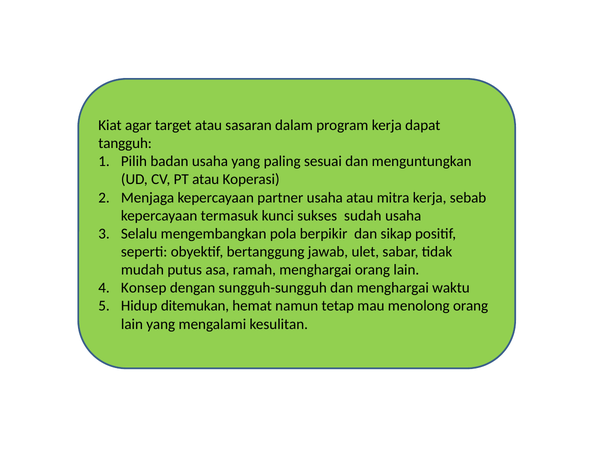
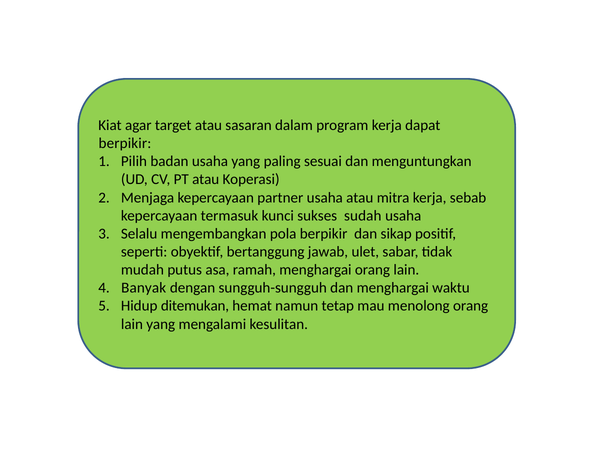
tangguh at (125, 143): tangguh -> berpikir
Konsep: Konsep -> Banyak
